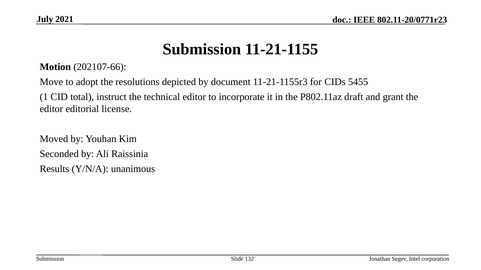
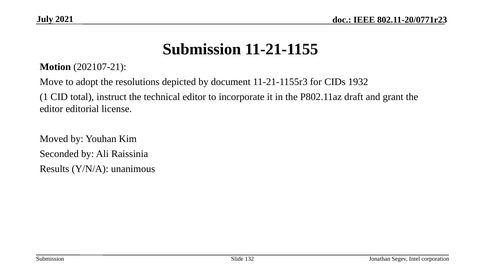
202107-66: 202107-66 -> 202107-21
5455: 5455 -> 1932
